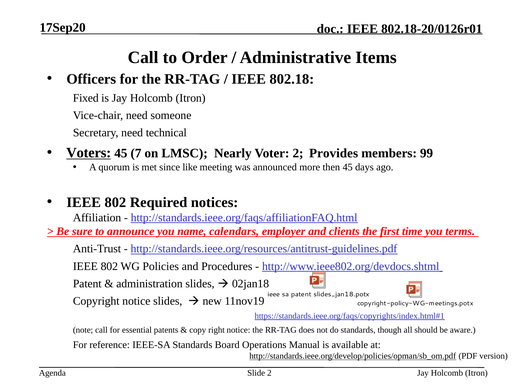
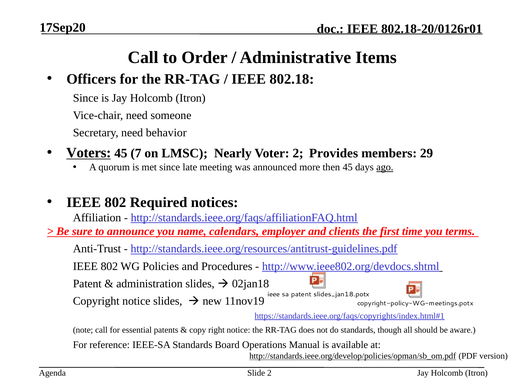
Fixed at (86, 98): Fixed -> Since
technical: technical -> behavior
99: 99 -> 29
like: like -> late
ago underline: none -> present
